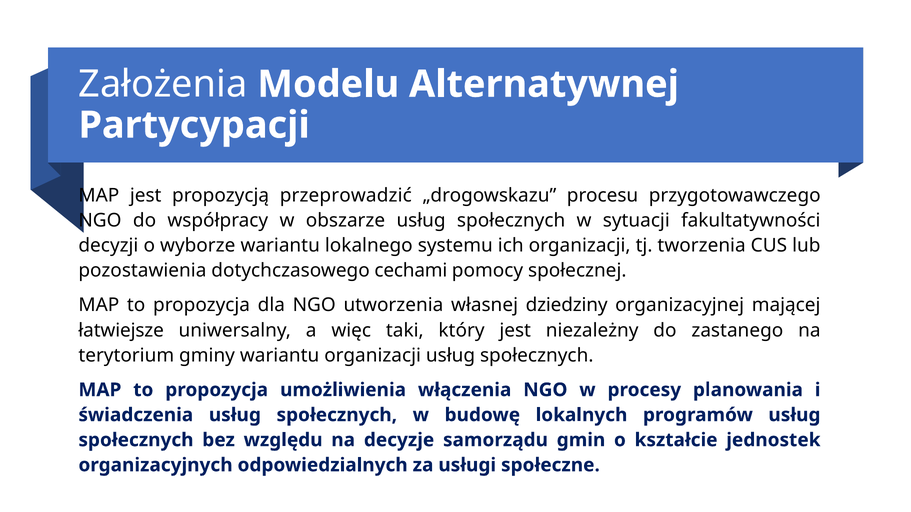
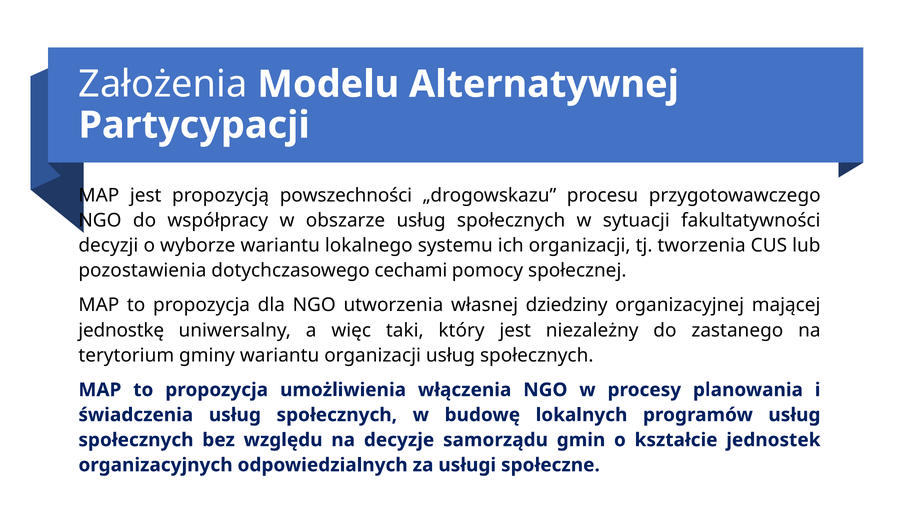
przeprowadzić: przeprowadzić -> powszechności
łatwiejsze: łatwiejsze -> jednostkę
